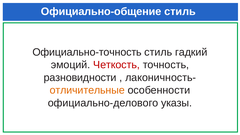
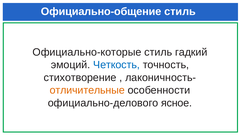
Официально-точность: Официально-точность -> Официально-которые
Четкость colour: red -> blue
разновидности: разновидности -> стихотворение
указы: указы -> ясное
